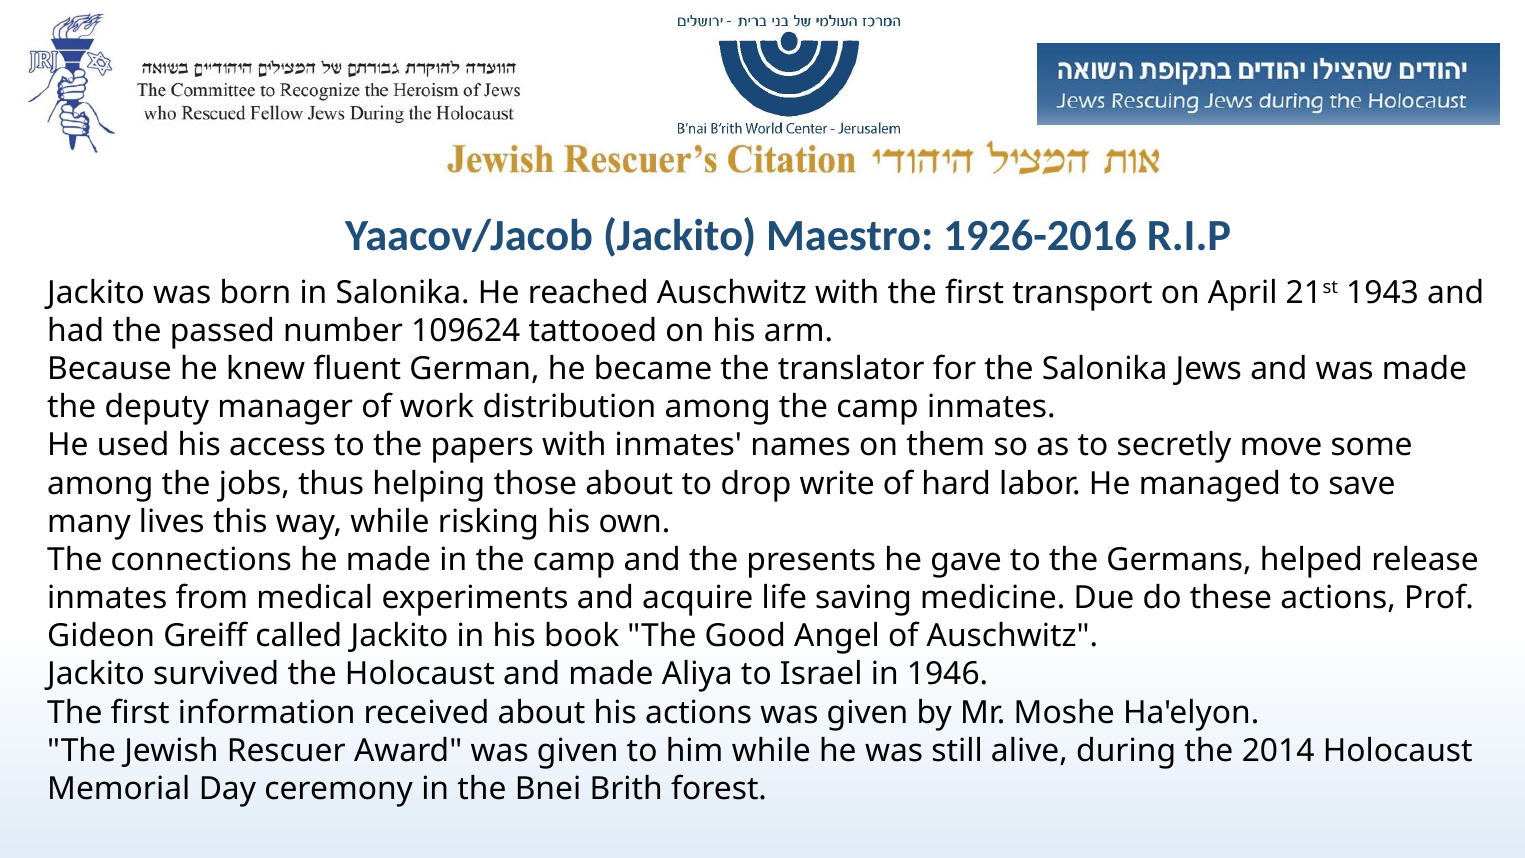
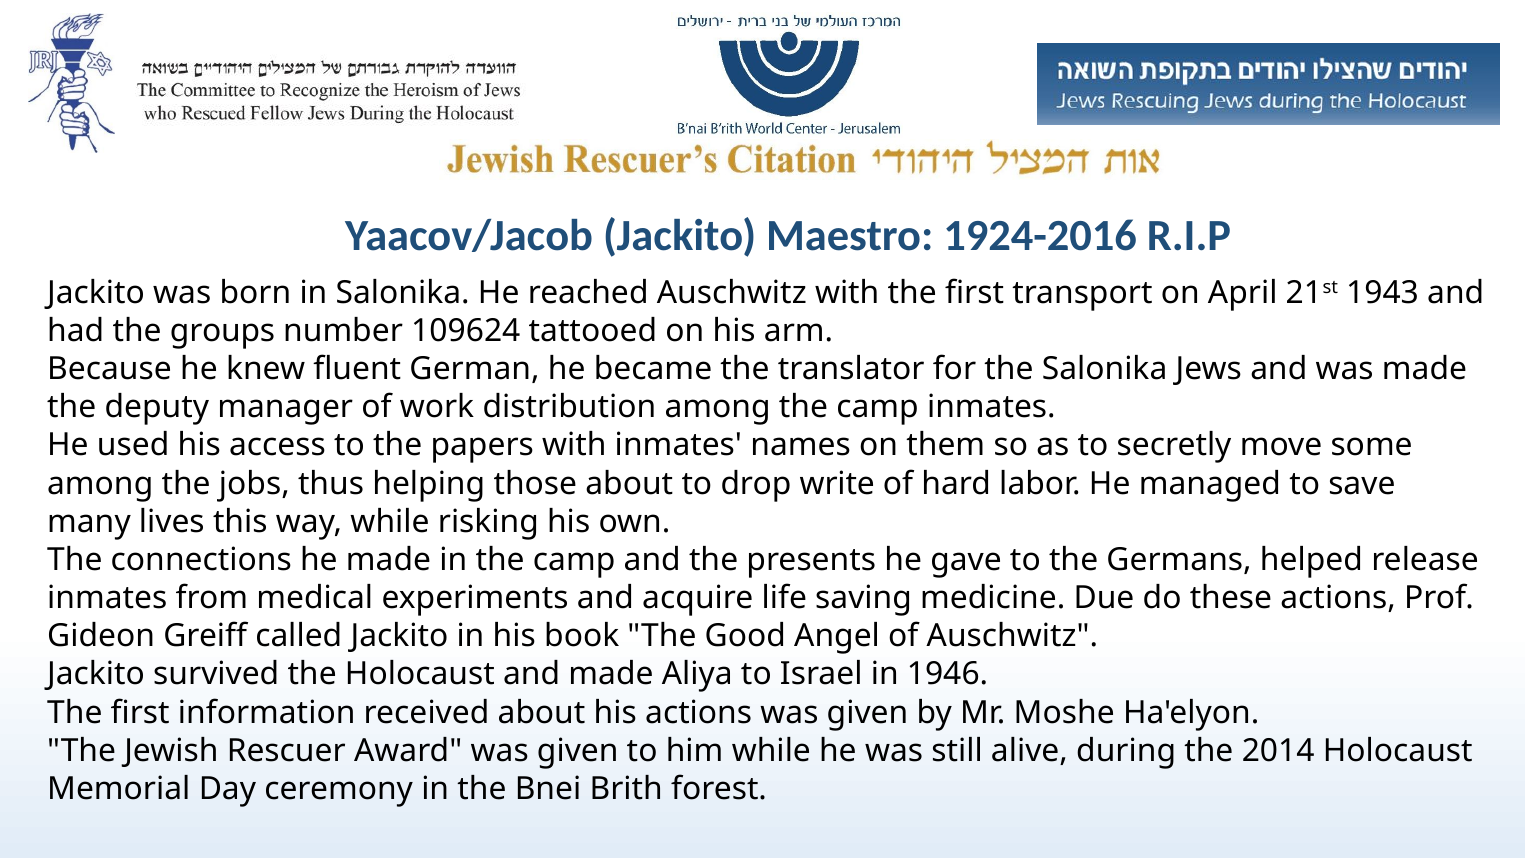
1926-2016: 1926-2016 -> 1924-2016
passed: passed -> groups
